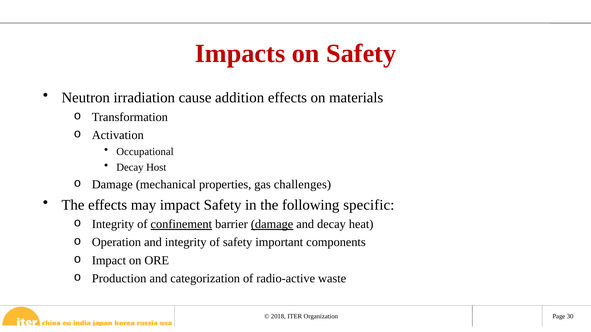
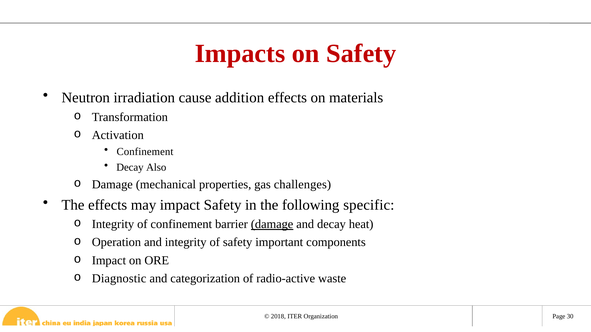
Occupational at (145, 152): Occupational -> Confinement
Host: Host -> Also
confinement at (181, 225) underline: present -> none
Production: Production -> Diagnostic
